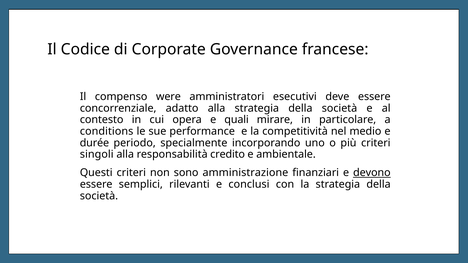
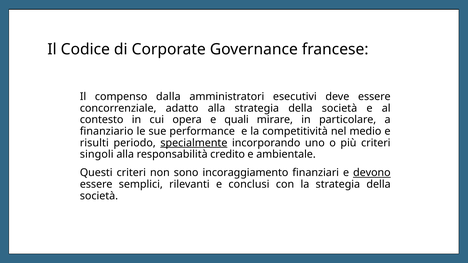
were: were -> dalla
conditions: conditions -> finanziario
durée: durée -> risulti
specialmente underline: none -> present
amministrazione: amministrazione -> incoraggiamento
